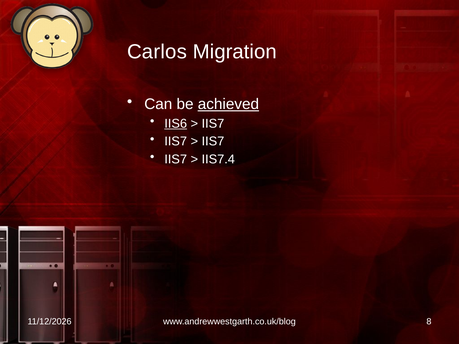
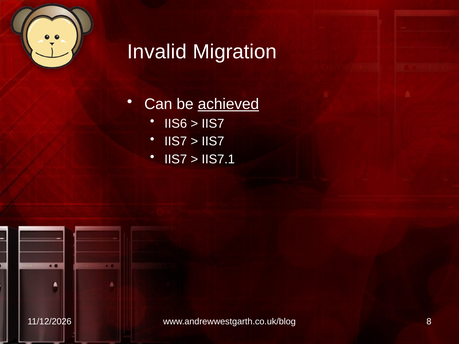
Carlos: Carlos -> Invalid
IIS6 underline: present -> none
IIS7.4: IIS7.4 -> IIS7.1
